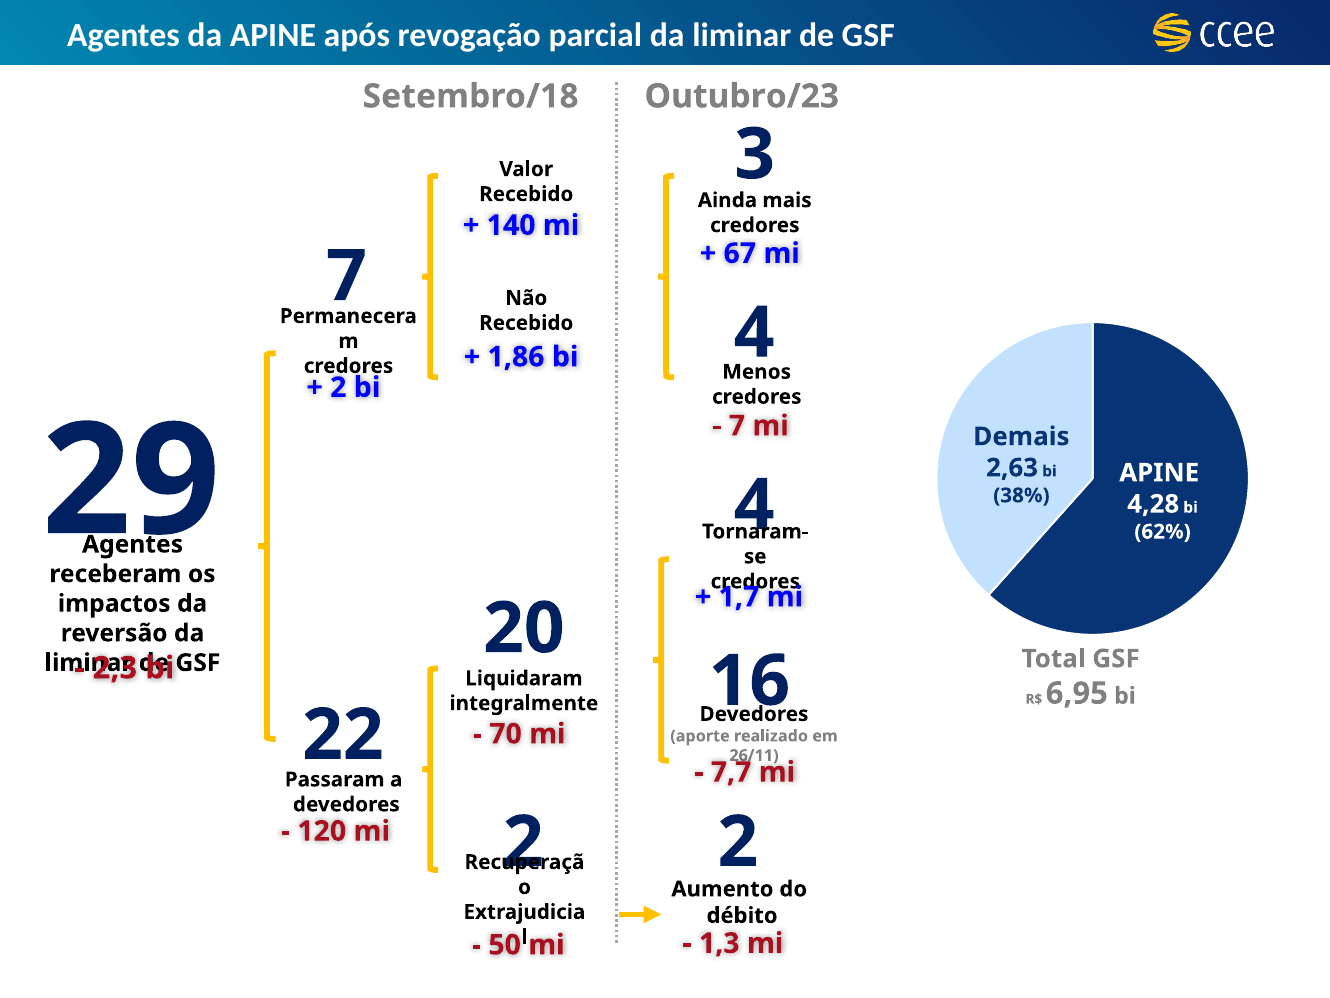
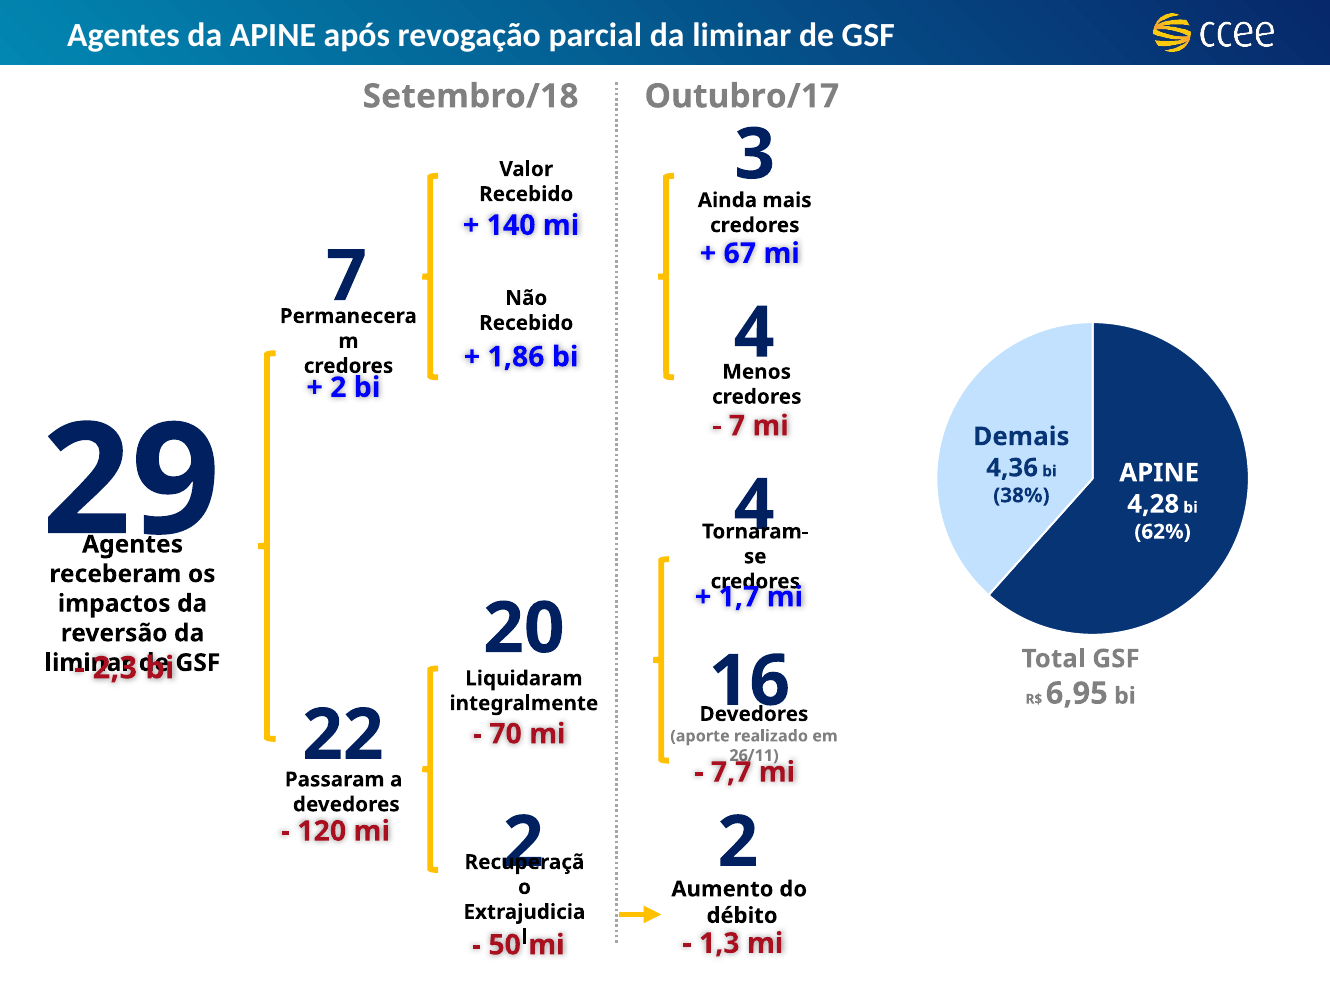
Outubro/23: Outubro/23 -> Outubro/17
2,63: 2,63 -> 4,36
